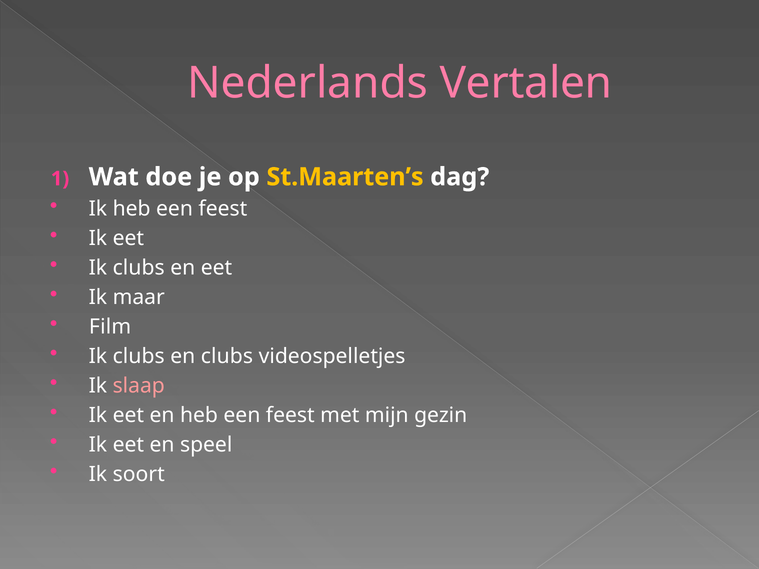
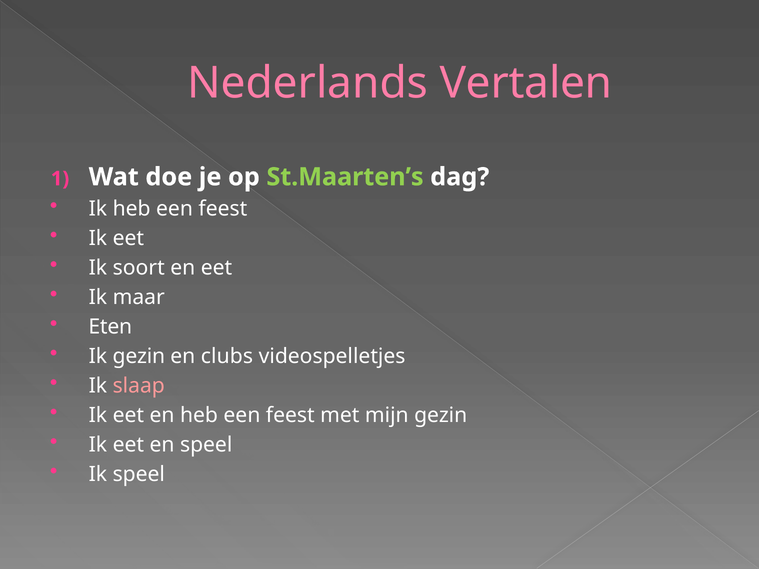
St.Maarten’s colour: yellow -> light green
clubs at (139, 268): clubs -> soort
Film: Film -> Eten
clubs at (139, 356): clubs -> gezin
Ik soort: soort -> speel
